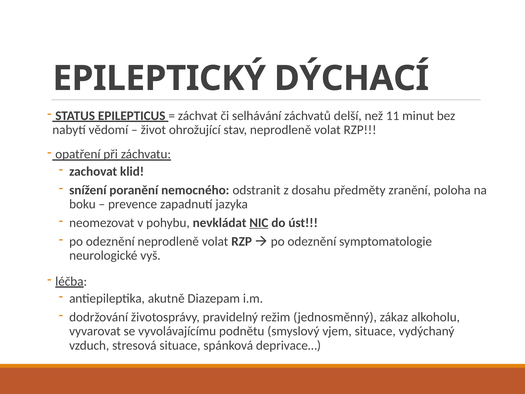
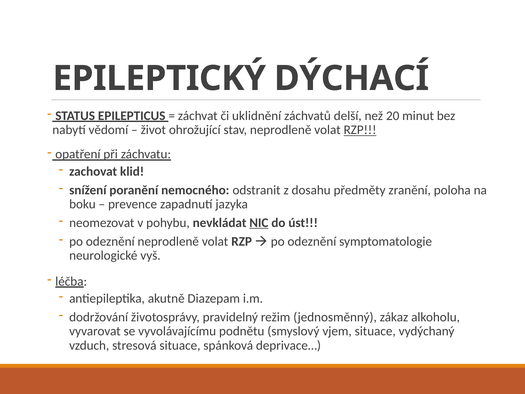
selhávání: selhávání -> uklidnění
11: 11 -> 20
RZP at (360, 130) underline: none -> present
